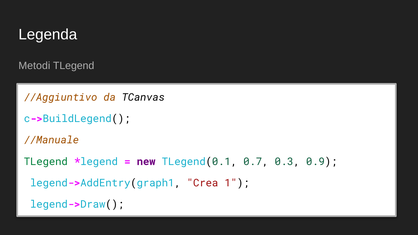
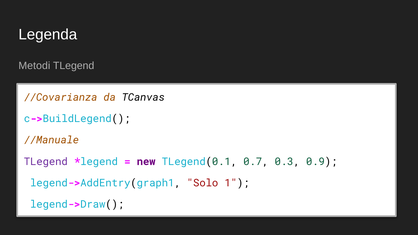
//Aggiuntivo: //Aggiuntivo -> //Covarianza
TLegend at (46, 162) colour: green -> purple
Crea: Crea -> Solo
